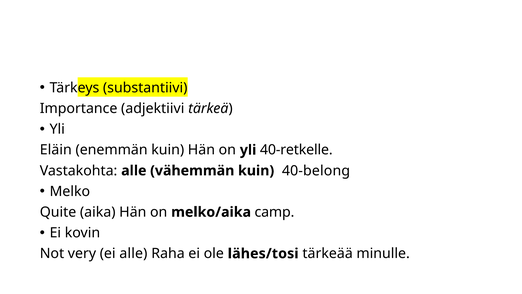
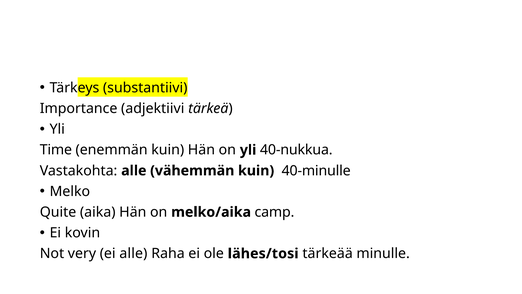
Eläin: Eläin -> Time
40-retkelle: 40-retkelle -> 40-nukkua
40-belong: 40-belong -> 40-minulle
